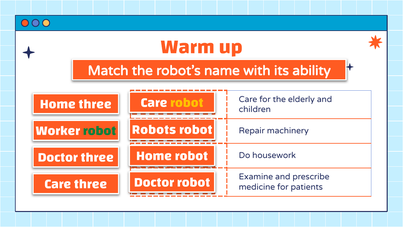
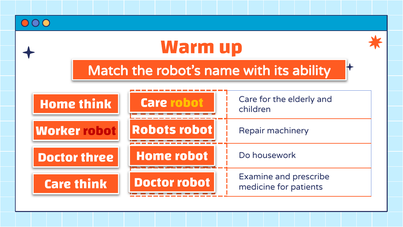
Home three: three -> think
robot at (100, 130) colour: green -> red
Care three: three -> think
